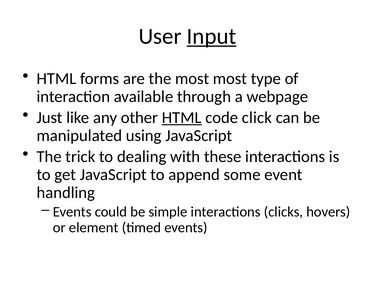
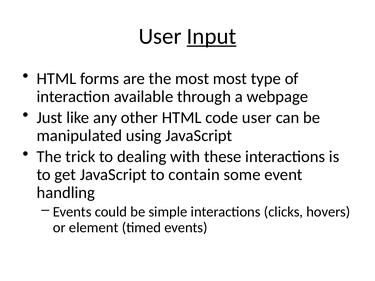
HTML at (182, 118) underline: present -> none
code click: click -> user
append: append -> contain
